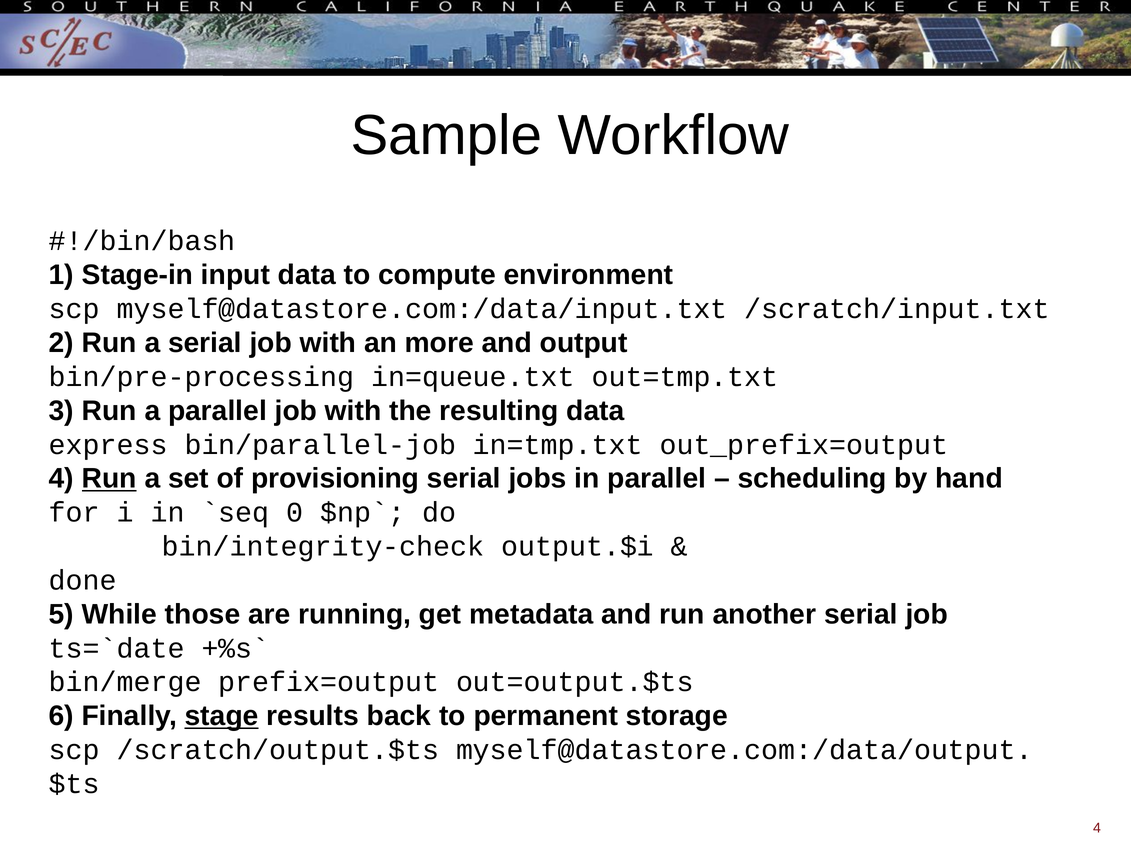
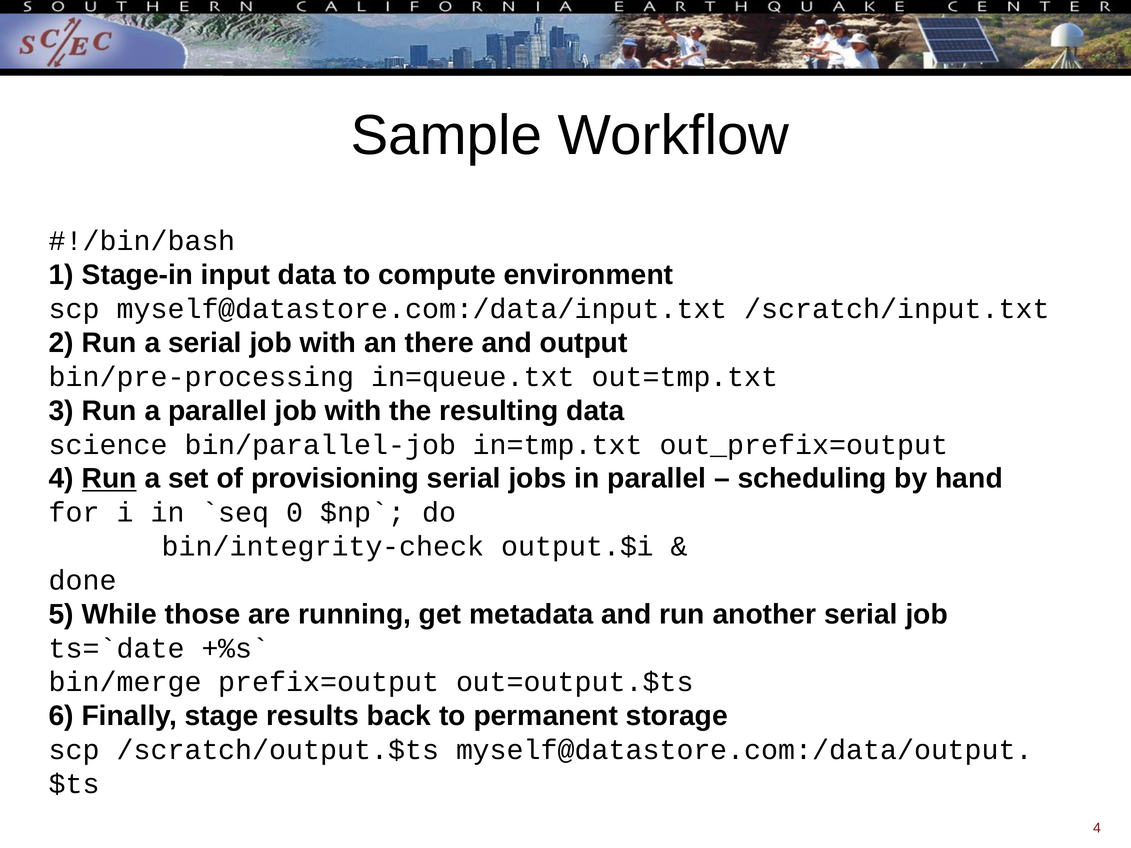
more: more -> there
express: express -> science
stage underline: present -> none
